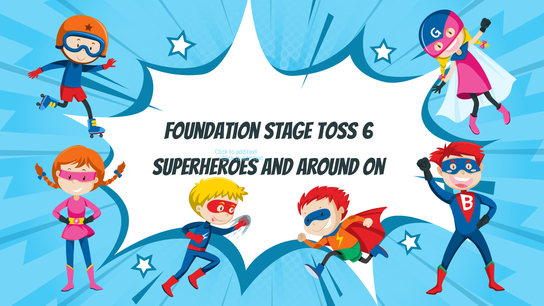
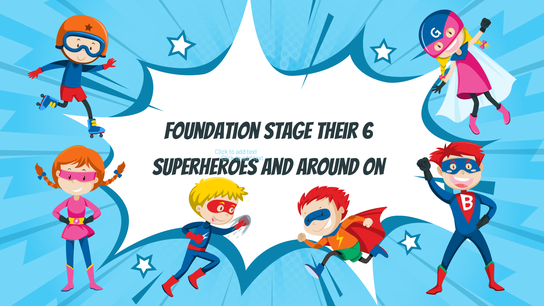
Toss: Toss -> Their
